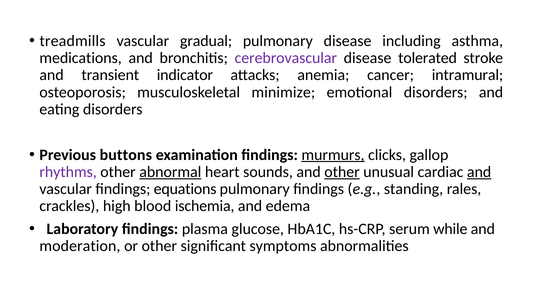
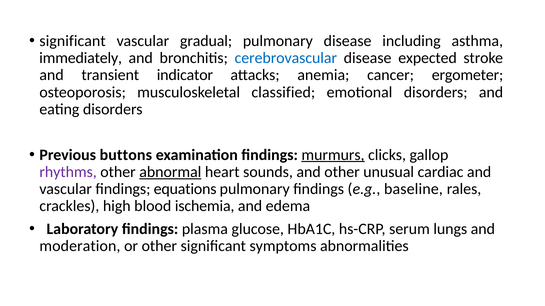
treadmills at (73, 41): treadmills -> significant
medications: medications -> immediately
cerebrovascular colour: purple -> blue
tolerated: tolerated -> expected
intramural: intramural -> ergometer
minimize: minimize -> classified
other at (342, 172) underline: present -> none
and at (479, 172) underline: present -> none
standing: standing -> baseline
while: while -> lungs
